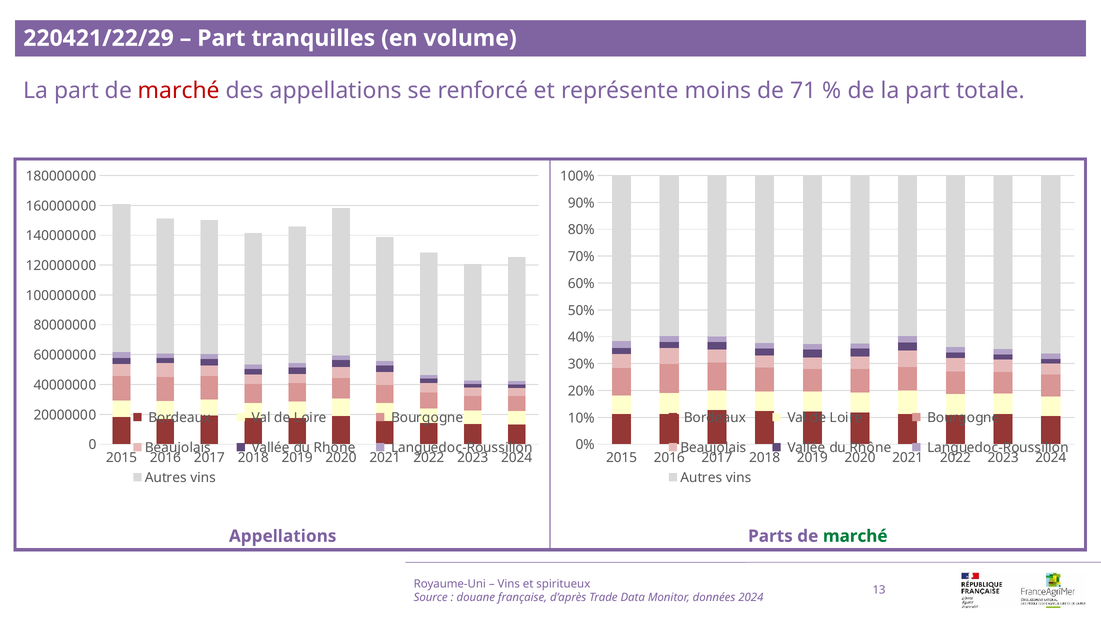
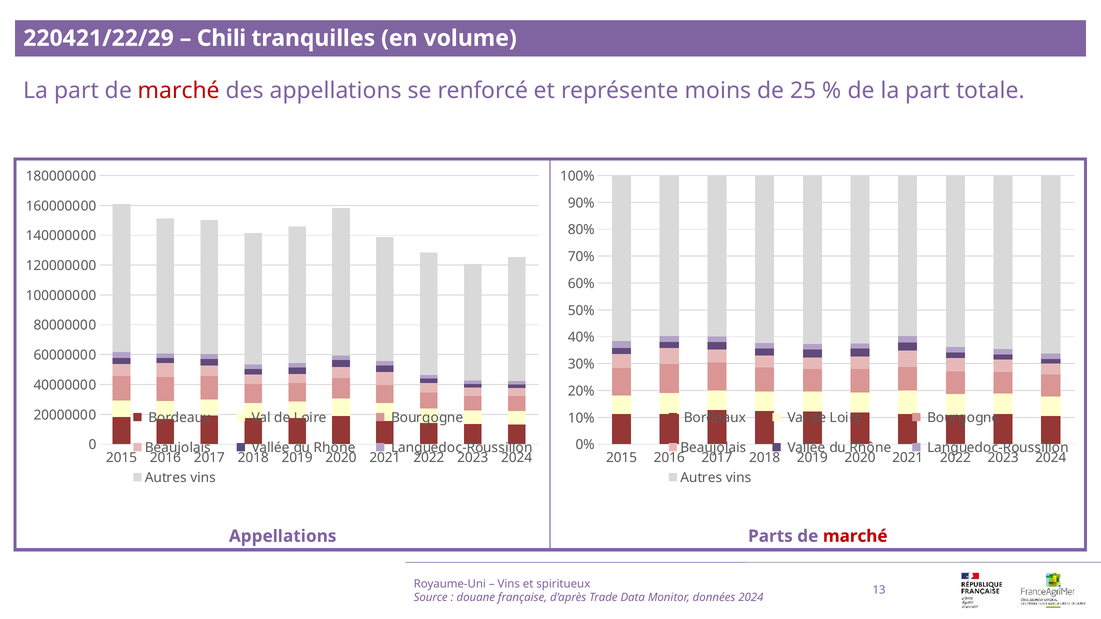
Part at (221, 38): Part -> Chili
71: 71 -> 25
marché at (855, 536) colour: green -> red
